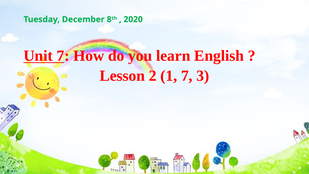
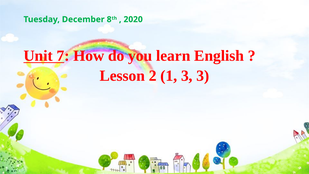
1 7: 7 -> 3
